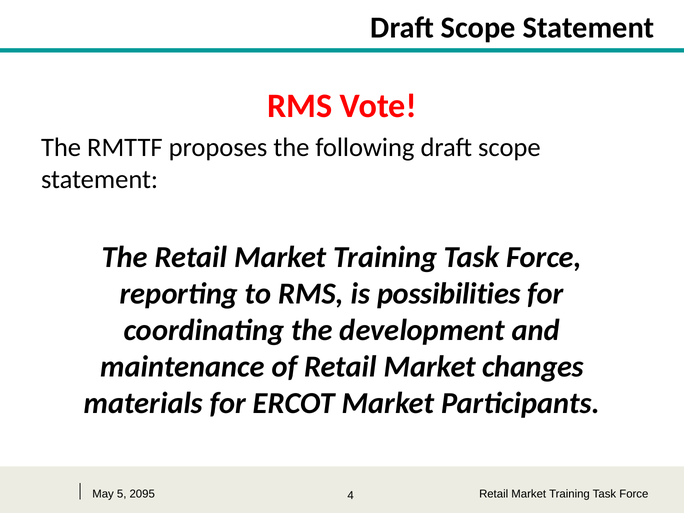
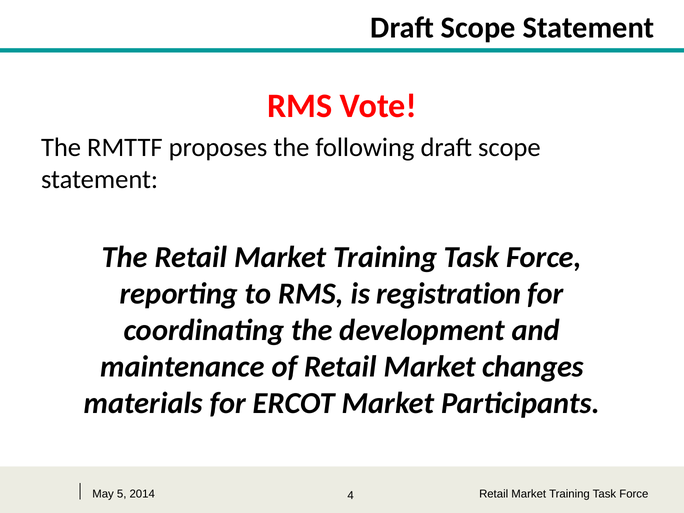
possibilities: possibilities -> registration
2095: 2095 -> 2014
